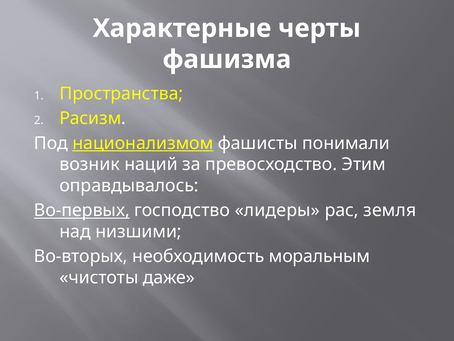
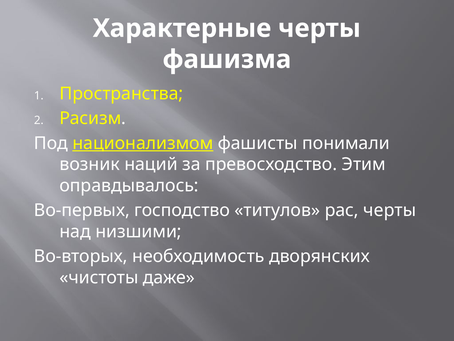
Во-первых underline: present -> none
лидеры: лидеры -> титулов
рас земля: земля -> черты
моральным: моральным -> дворянских
